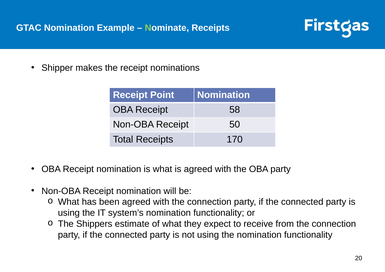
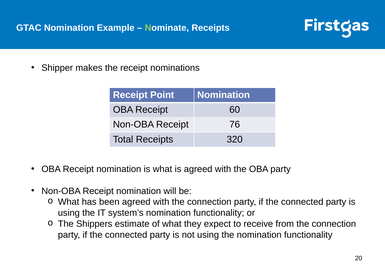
58: 58 -> 60
50: 50 -> 76
170: 170 -> 320
